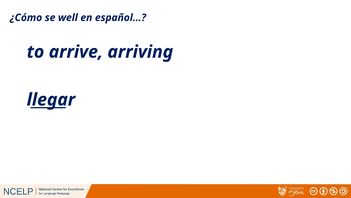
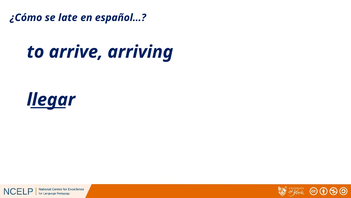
well: well -> late
